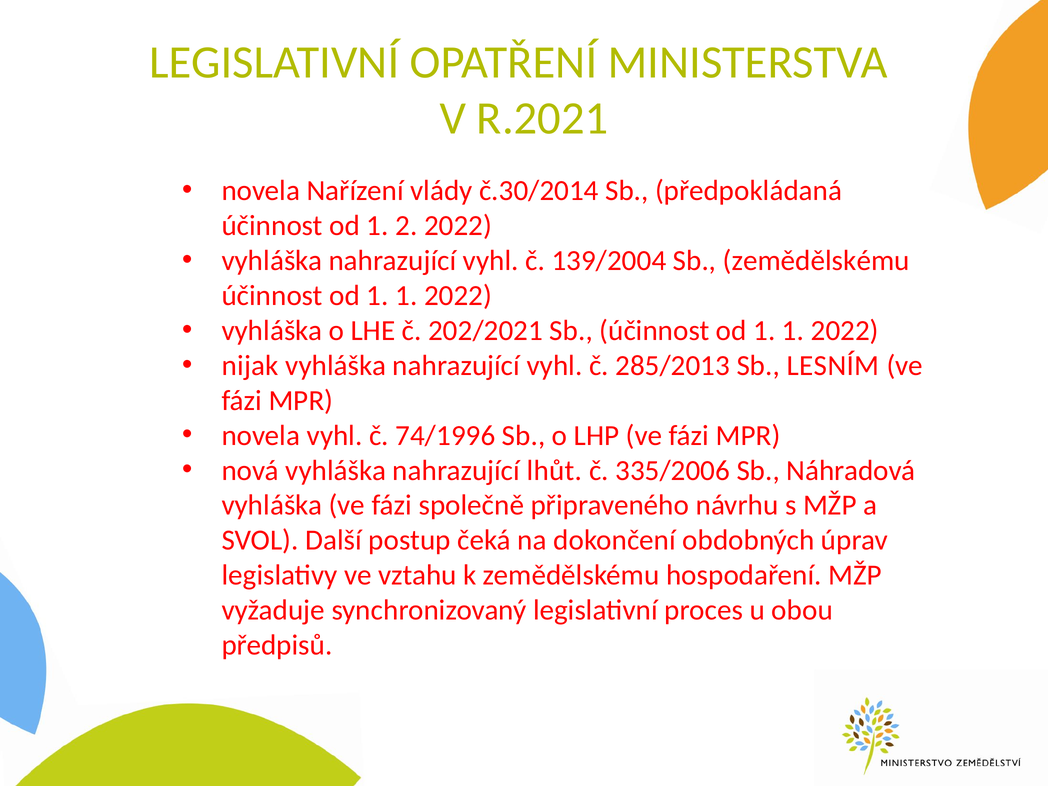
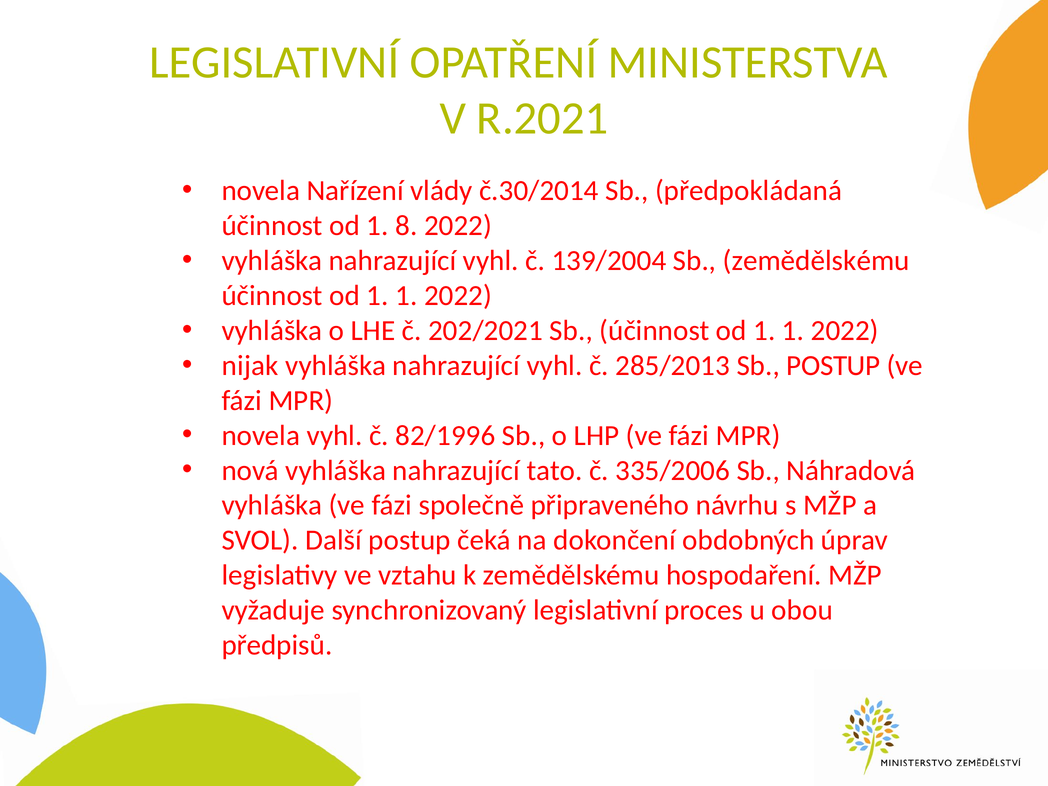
2: 2 -> 8
Sb LESNÍM: LESNÍM -> POSTUP
74/1996: 74/1996 -> 82/1996
lhůt: lhůt -> tato
